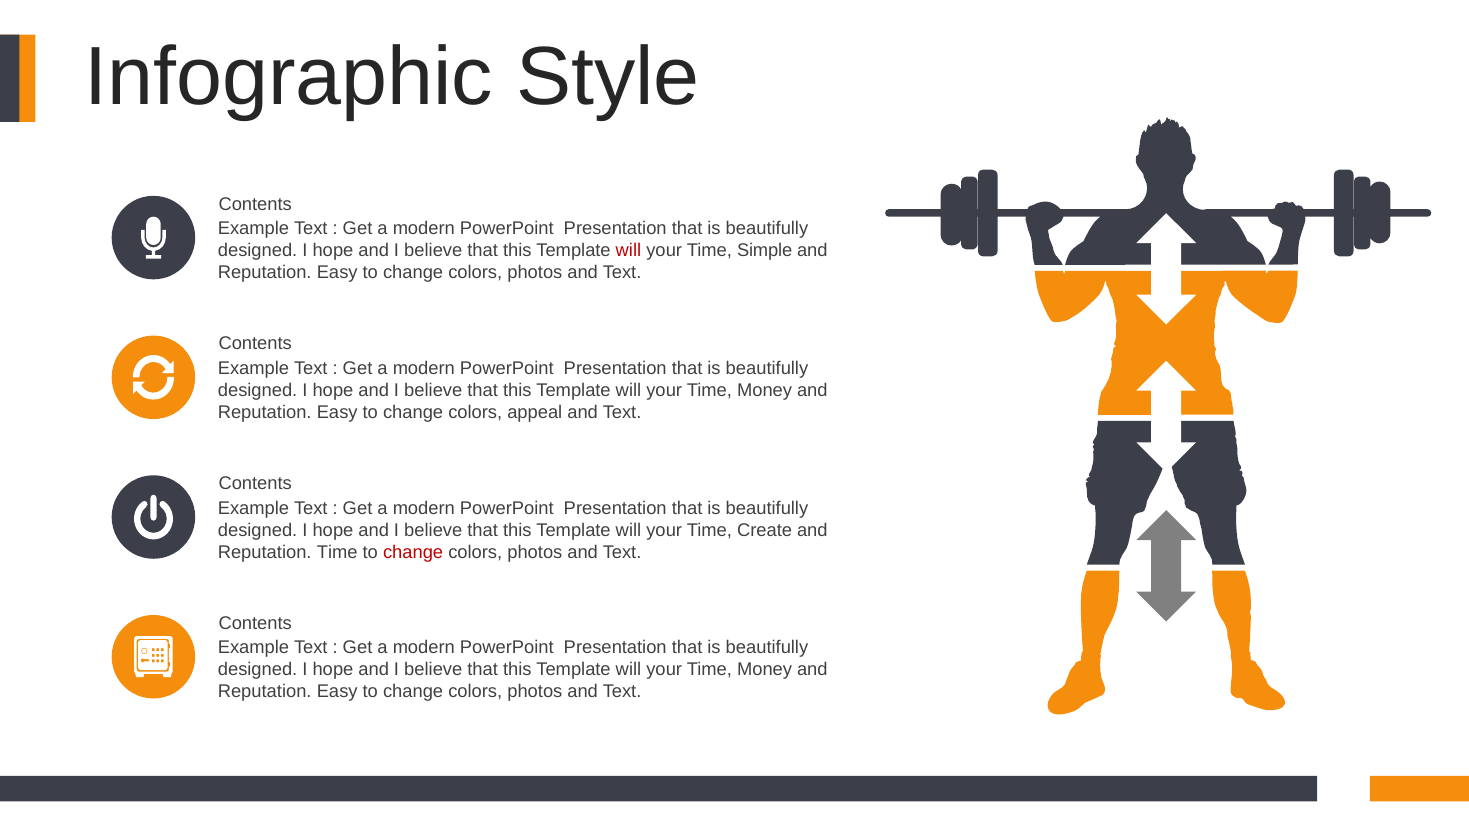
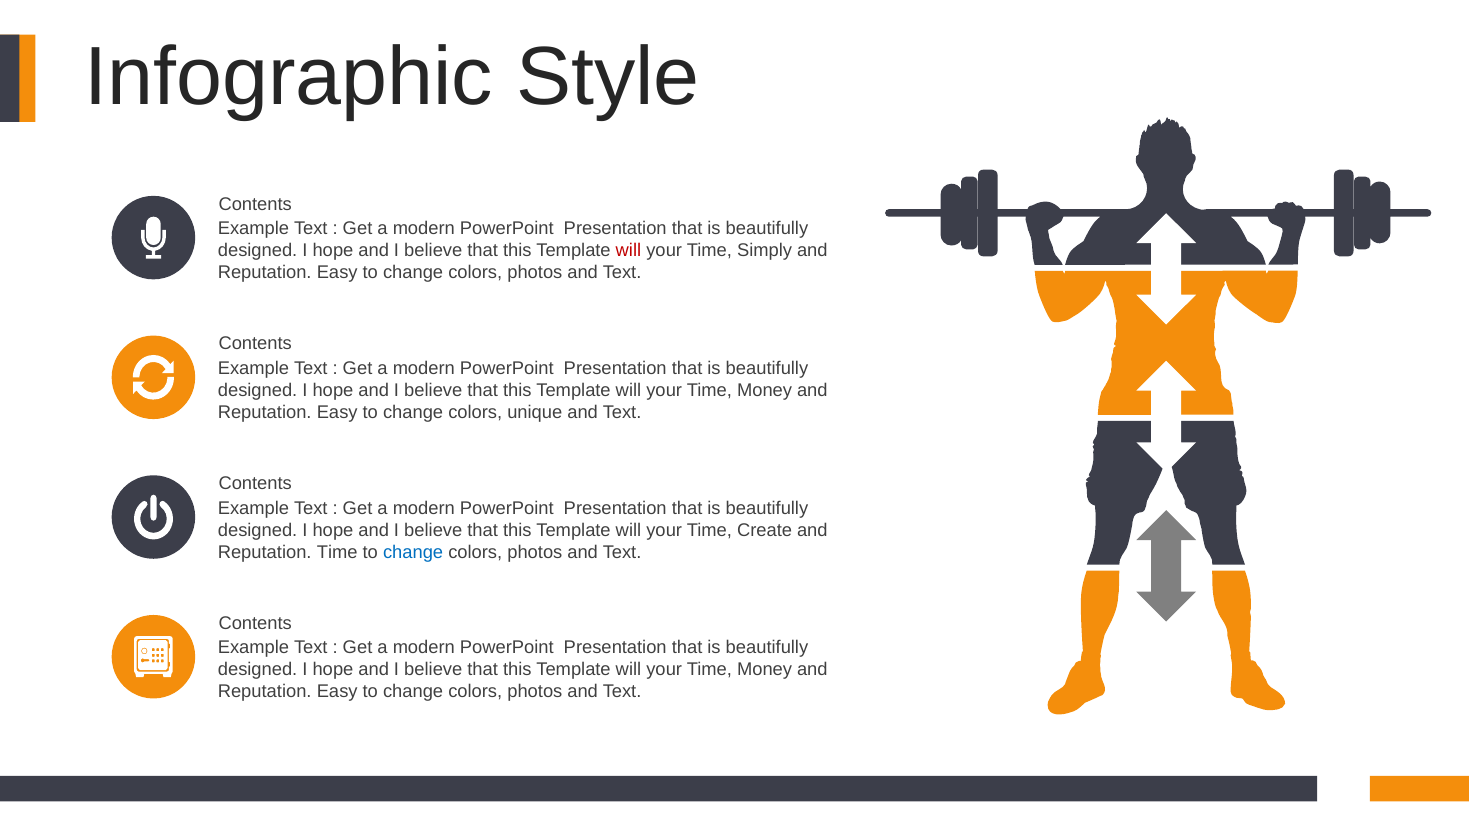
Simple: Simple -> Simply
appeal: appeal -> unique
change at (413, 552) colour: red -> blue
